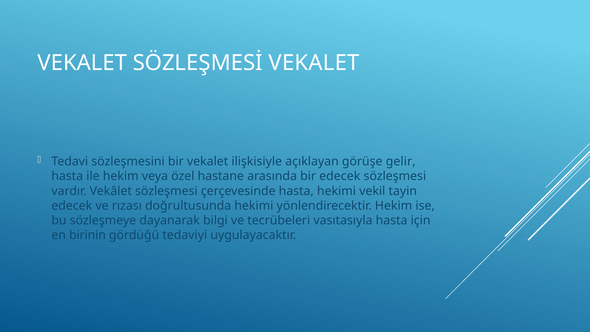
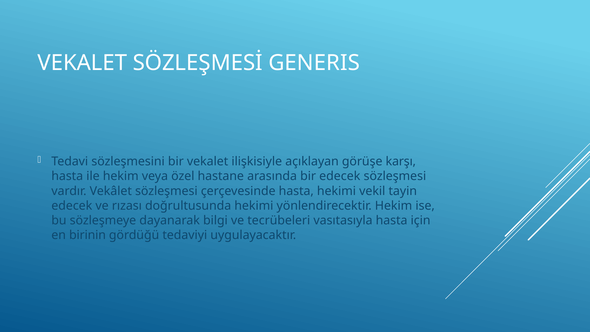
VEKALET at (314, 63): VEKALET -> GENERIS
gelir: gelir -> karşı
